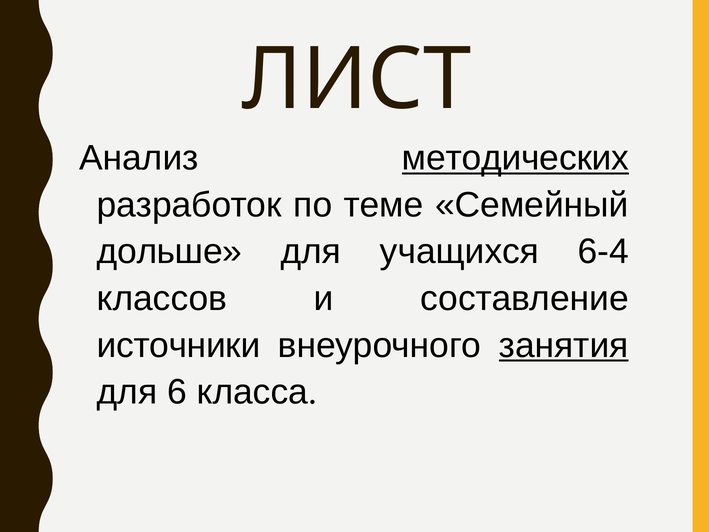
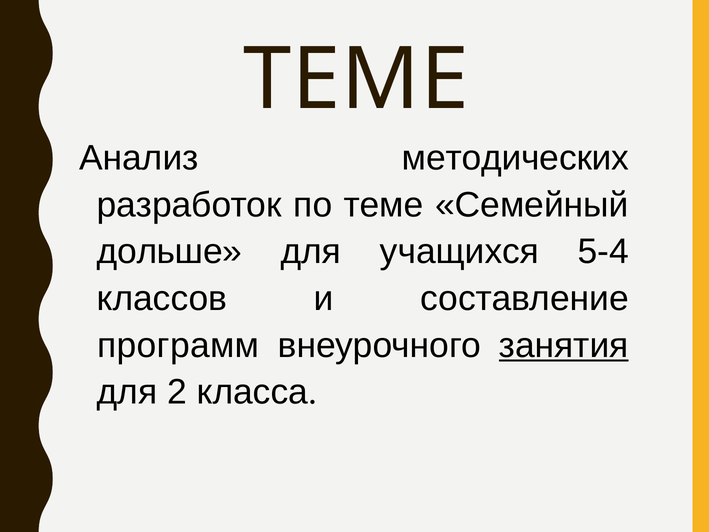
ЛИСТ at (357, 79): ЛИСТ -> ТЕМЕ
методических underline: present -> none
6-4: 6-4 -> 5-4
источники: источники -> программ
6: 6 -> 2
